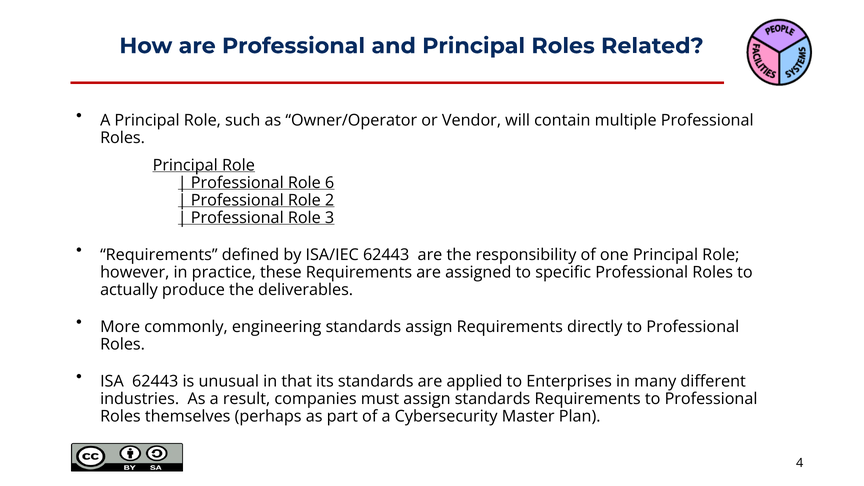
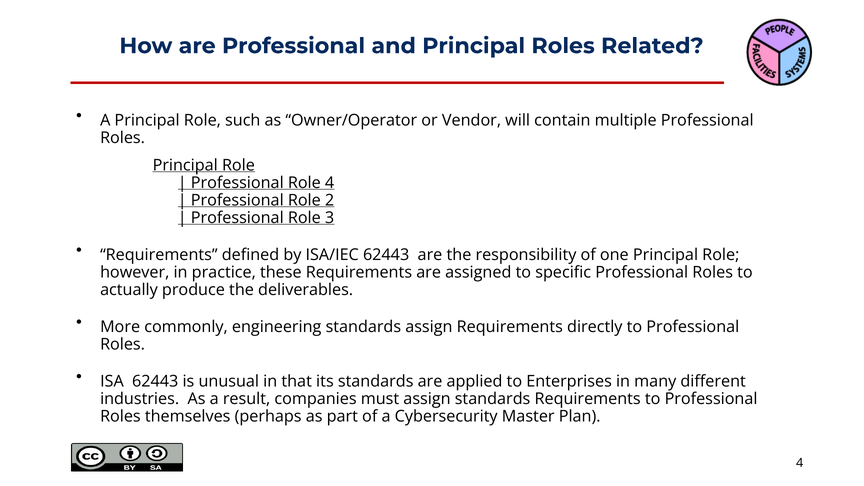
Role 6: 6 -> 4
